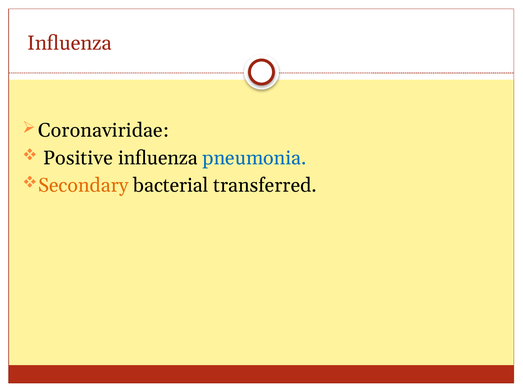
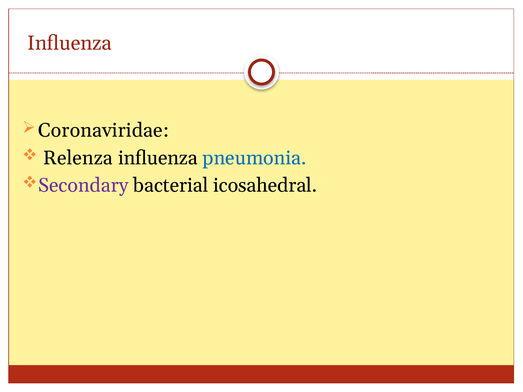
Positive: Positive -> Relenza
Secondary colour: orange -> purple
transferred: transferred -> icosahedral
